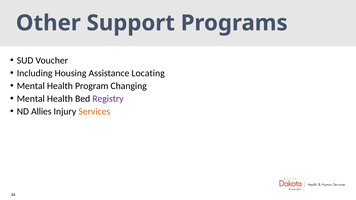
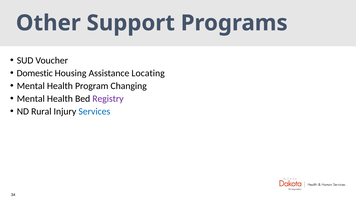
Including: Including -> Domestic
Allies: Allies -> Rural
Services colour: orange -> blue
